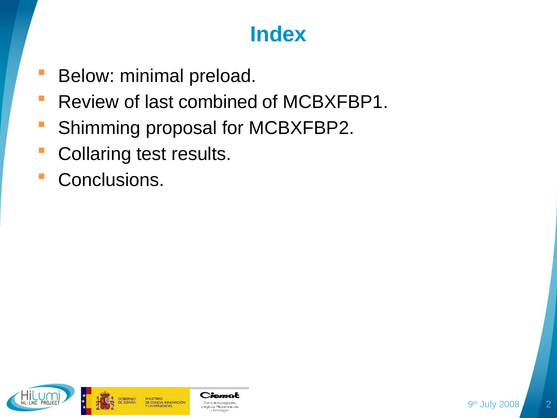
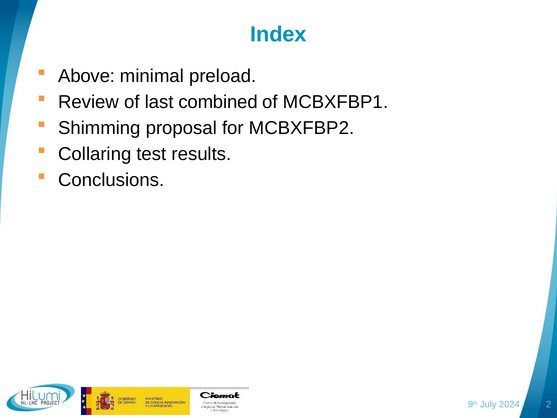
Below: Below -> Above
2008: 2008 -> 2024
